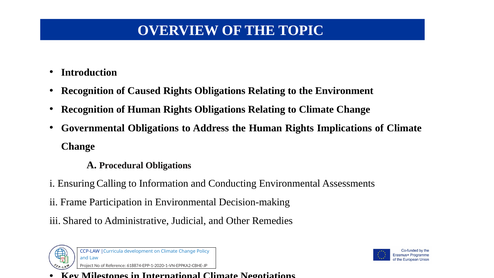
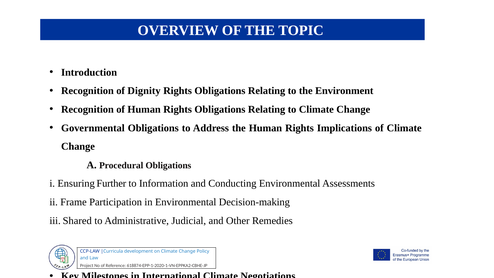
Caused: Caused -> Dignity
Calling: Calling -> Further
